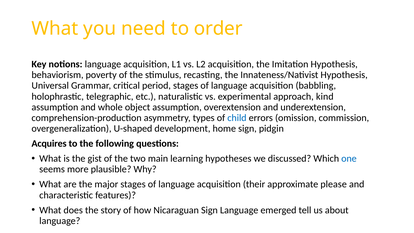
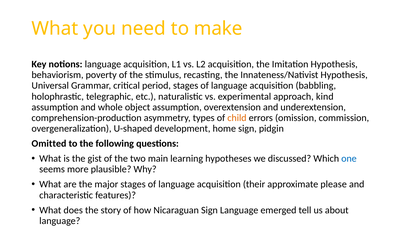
order: order -> make
child colour: blue -> orange
Acquires: Acquires -> Omitted
